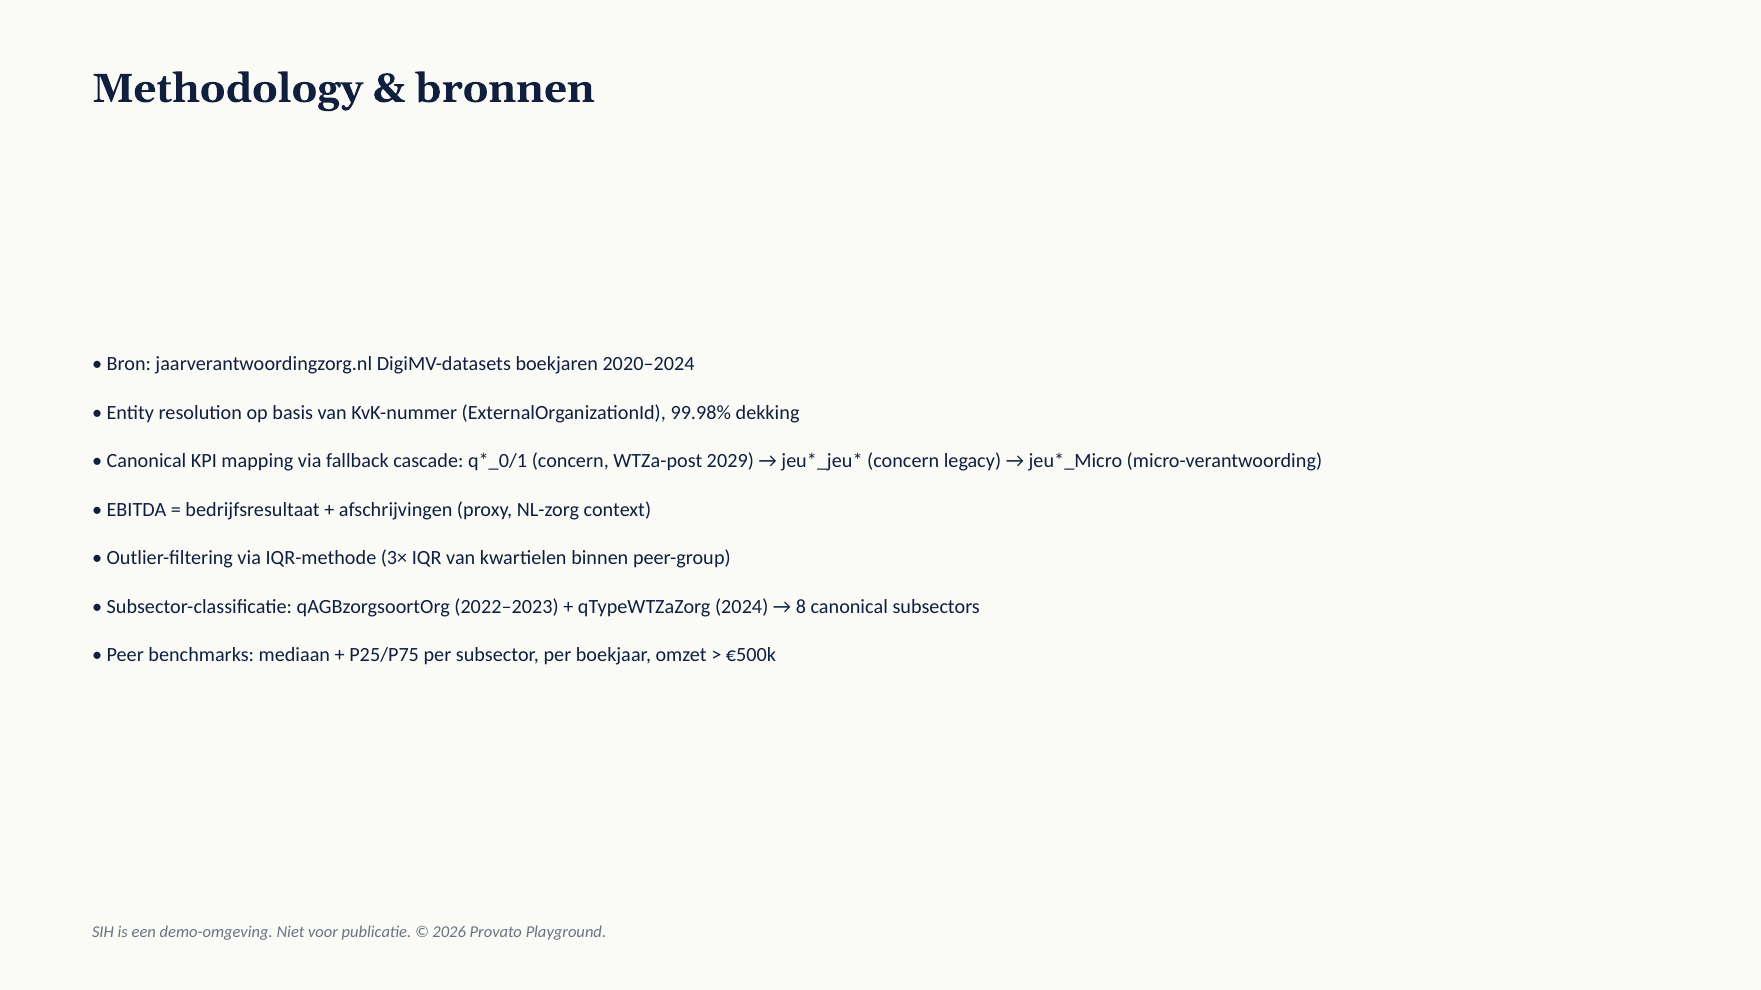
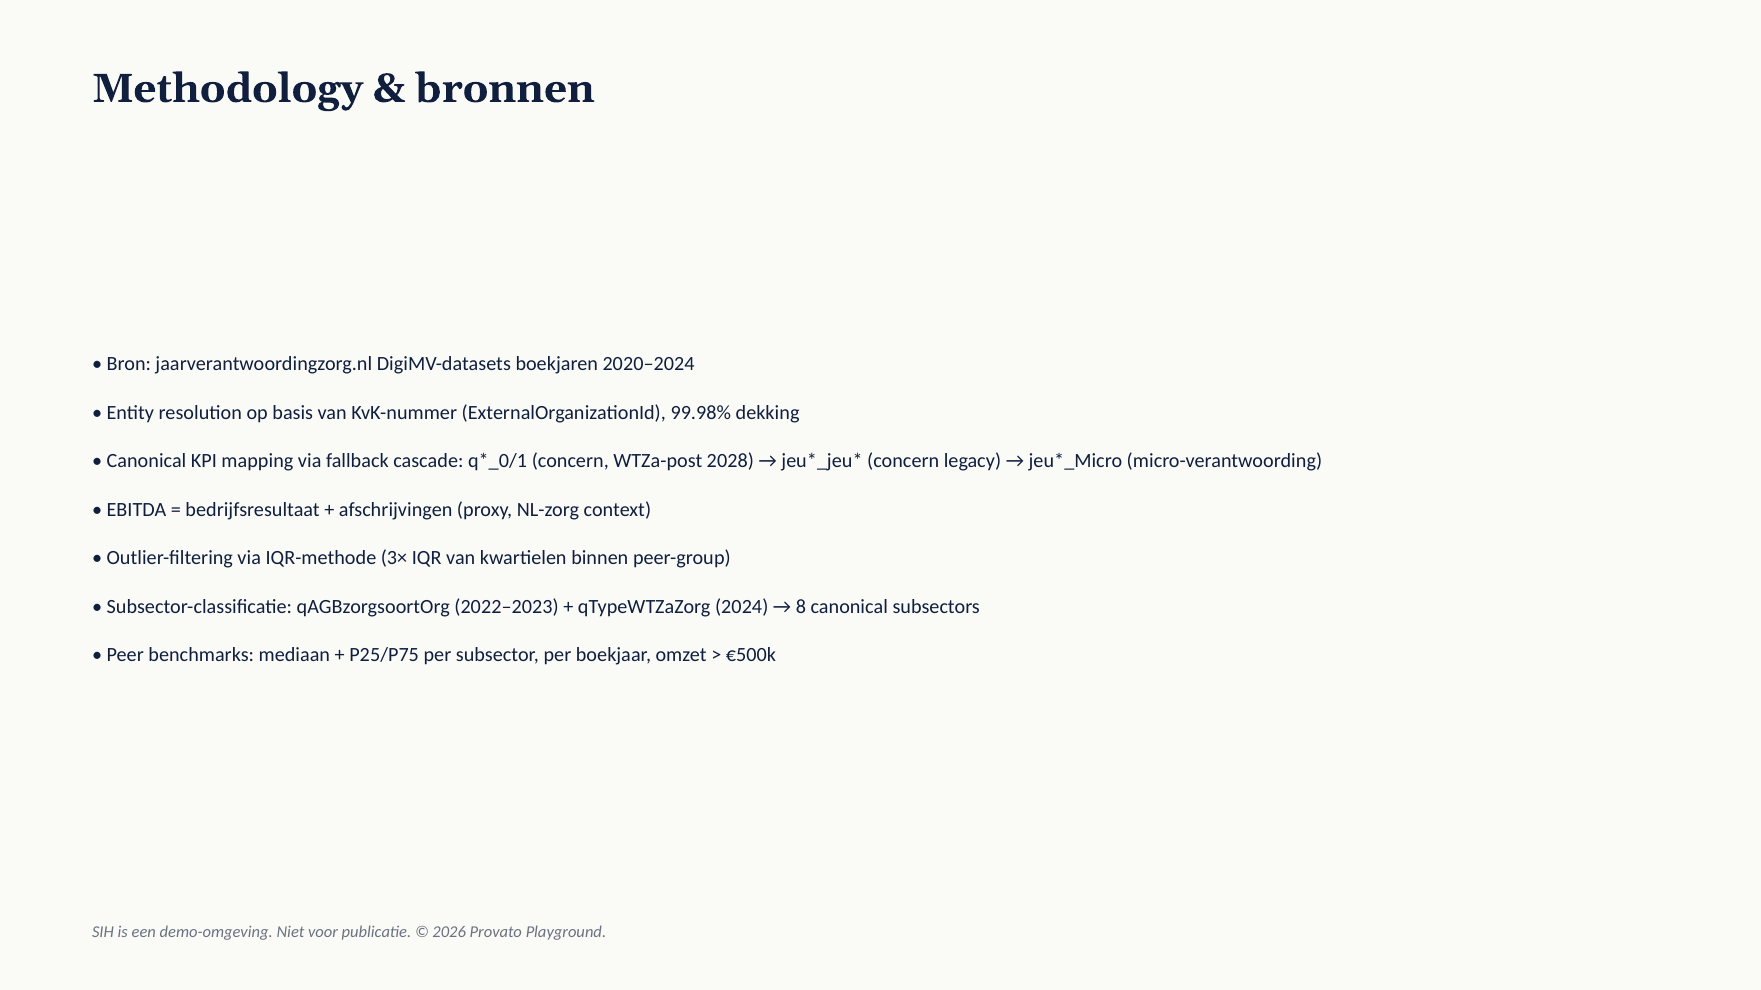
2029: 2029 -> 2028
